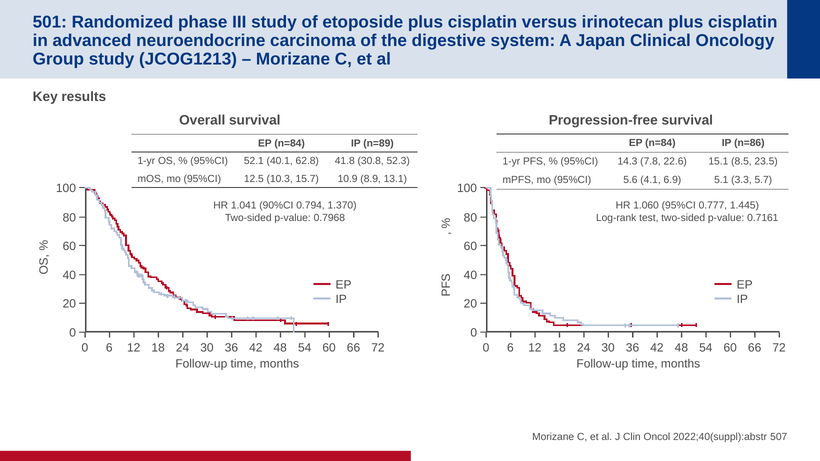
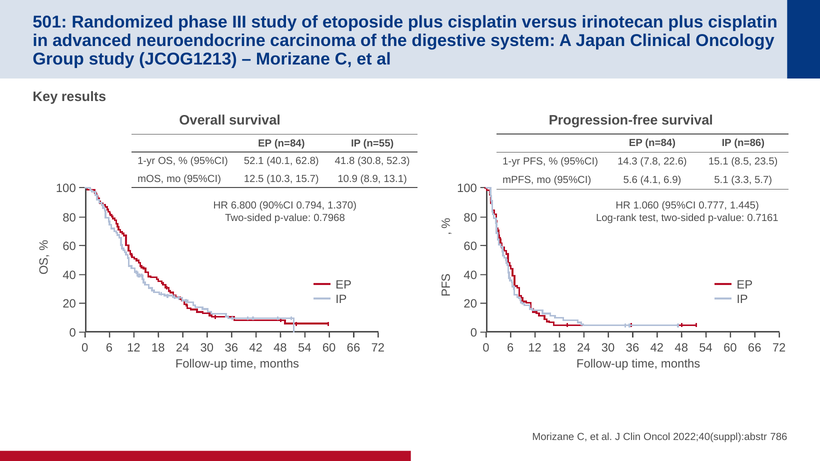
n=89: n=89 -> n=55
1.041: 1.041 -> 6.800
507: 507 -> 786
